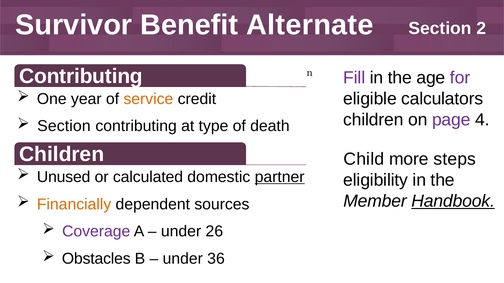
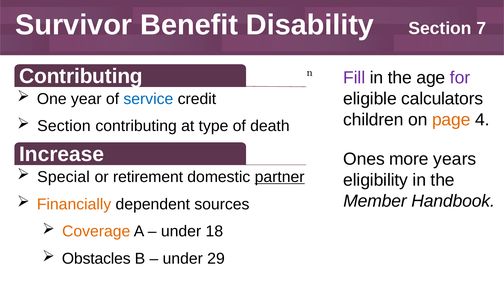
Alternate: Alternate -> Disability
2: 2 -> 7
service colour: orange -> blue
page colour: purple -> orange
Children at (62, 154): Children -> Increase
Child: Child -> Ones
steps: steps -> years
Unused: Unused -> Special
calculated: calculated -> retirement
Handbook underline: present -> none
Coverage colour: purple -> orange
26: 26 -> 18
36: 36 -> 29
